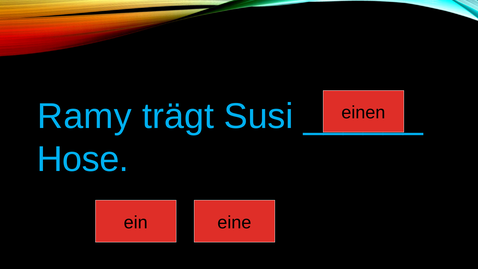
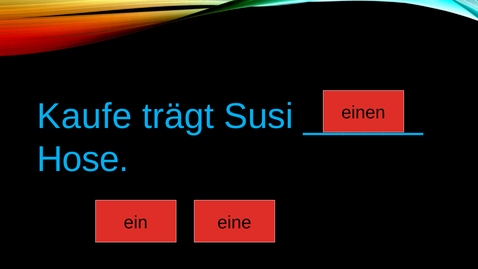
Ramy: Ramy -> Kaufe
